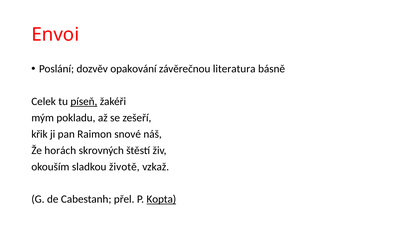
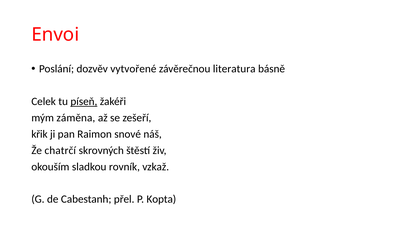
opakování: opakování -> vytvořené
pokladu: pokladu -> záměna
horách: horách -> chatrčí
životě: životě -> rovník
Kopta underline: present -> none
